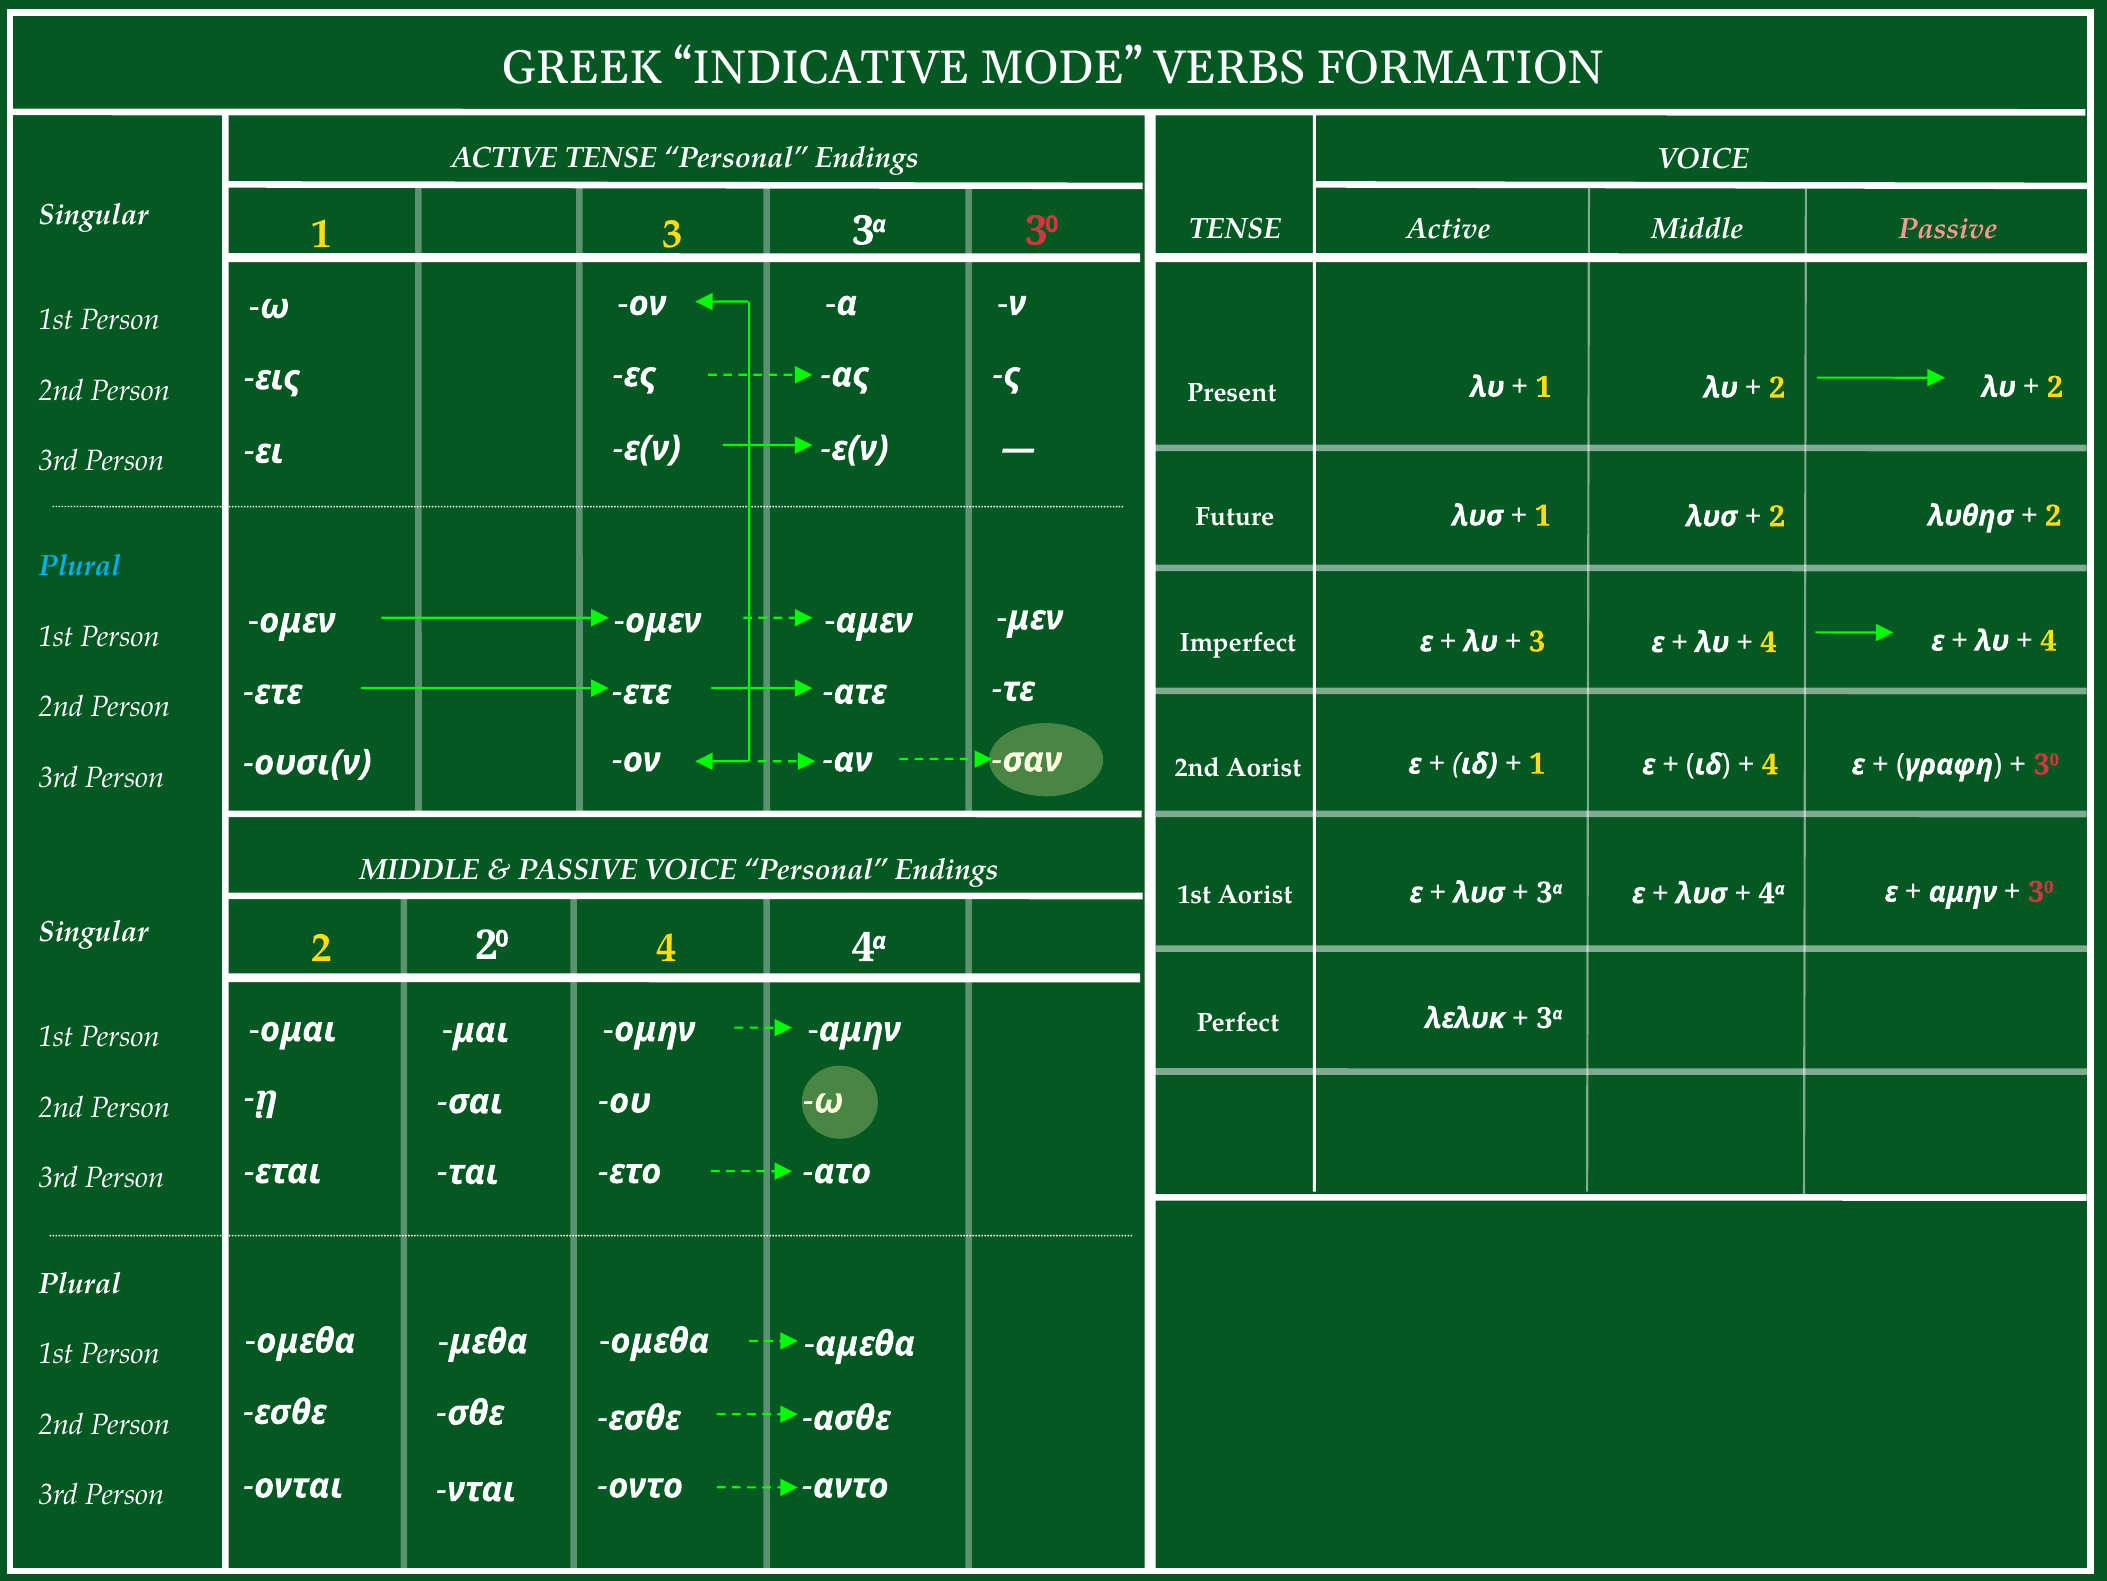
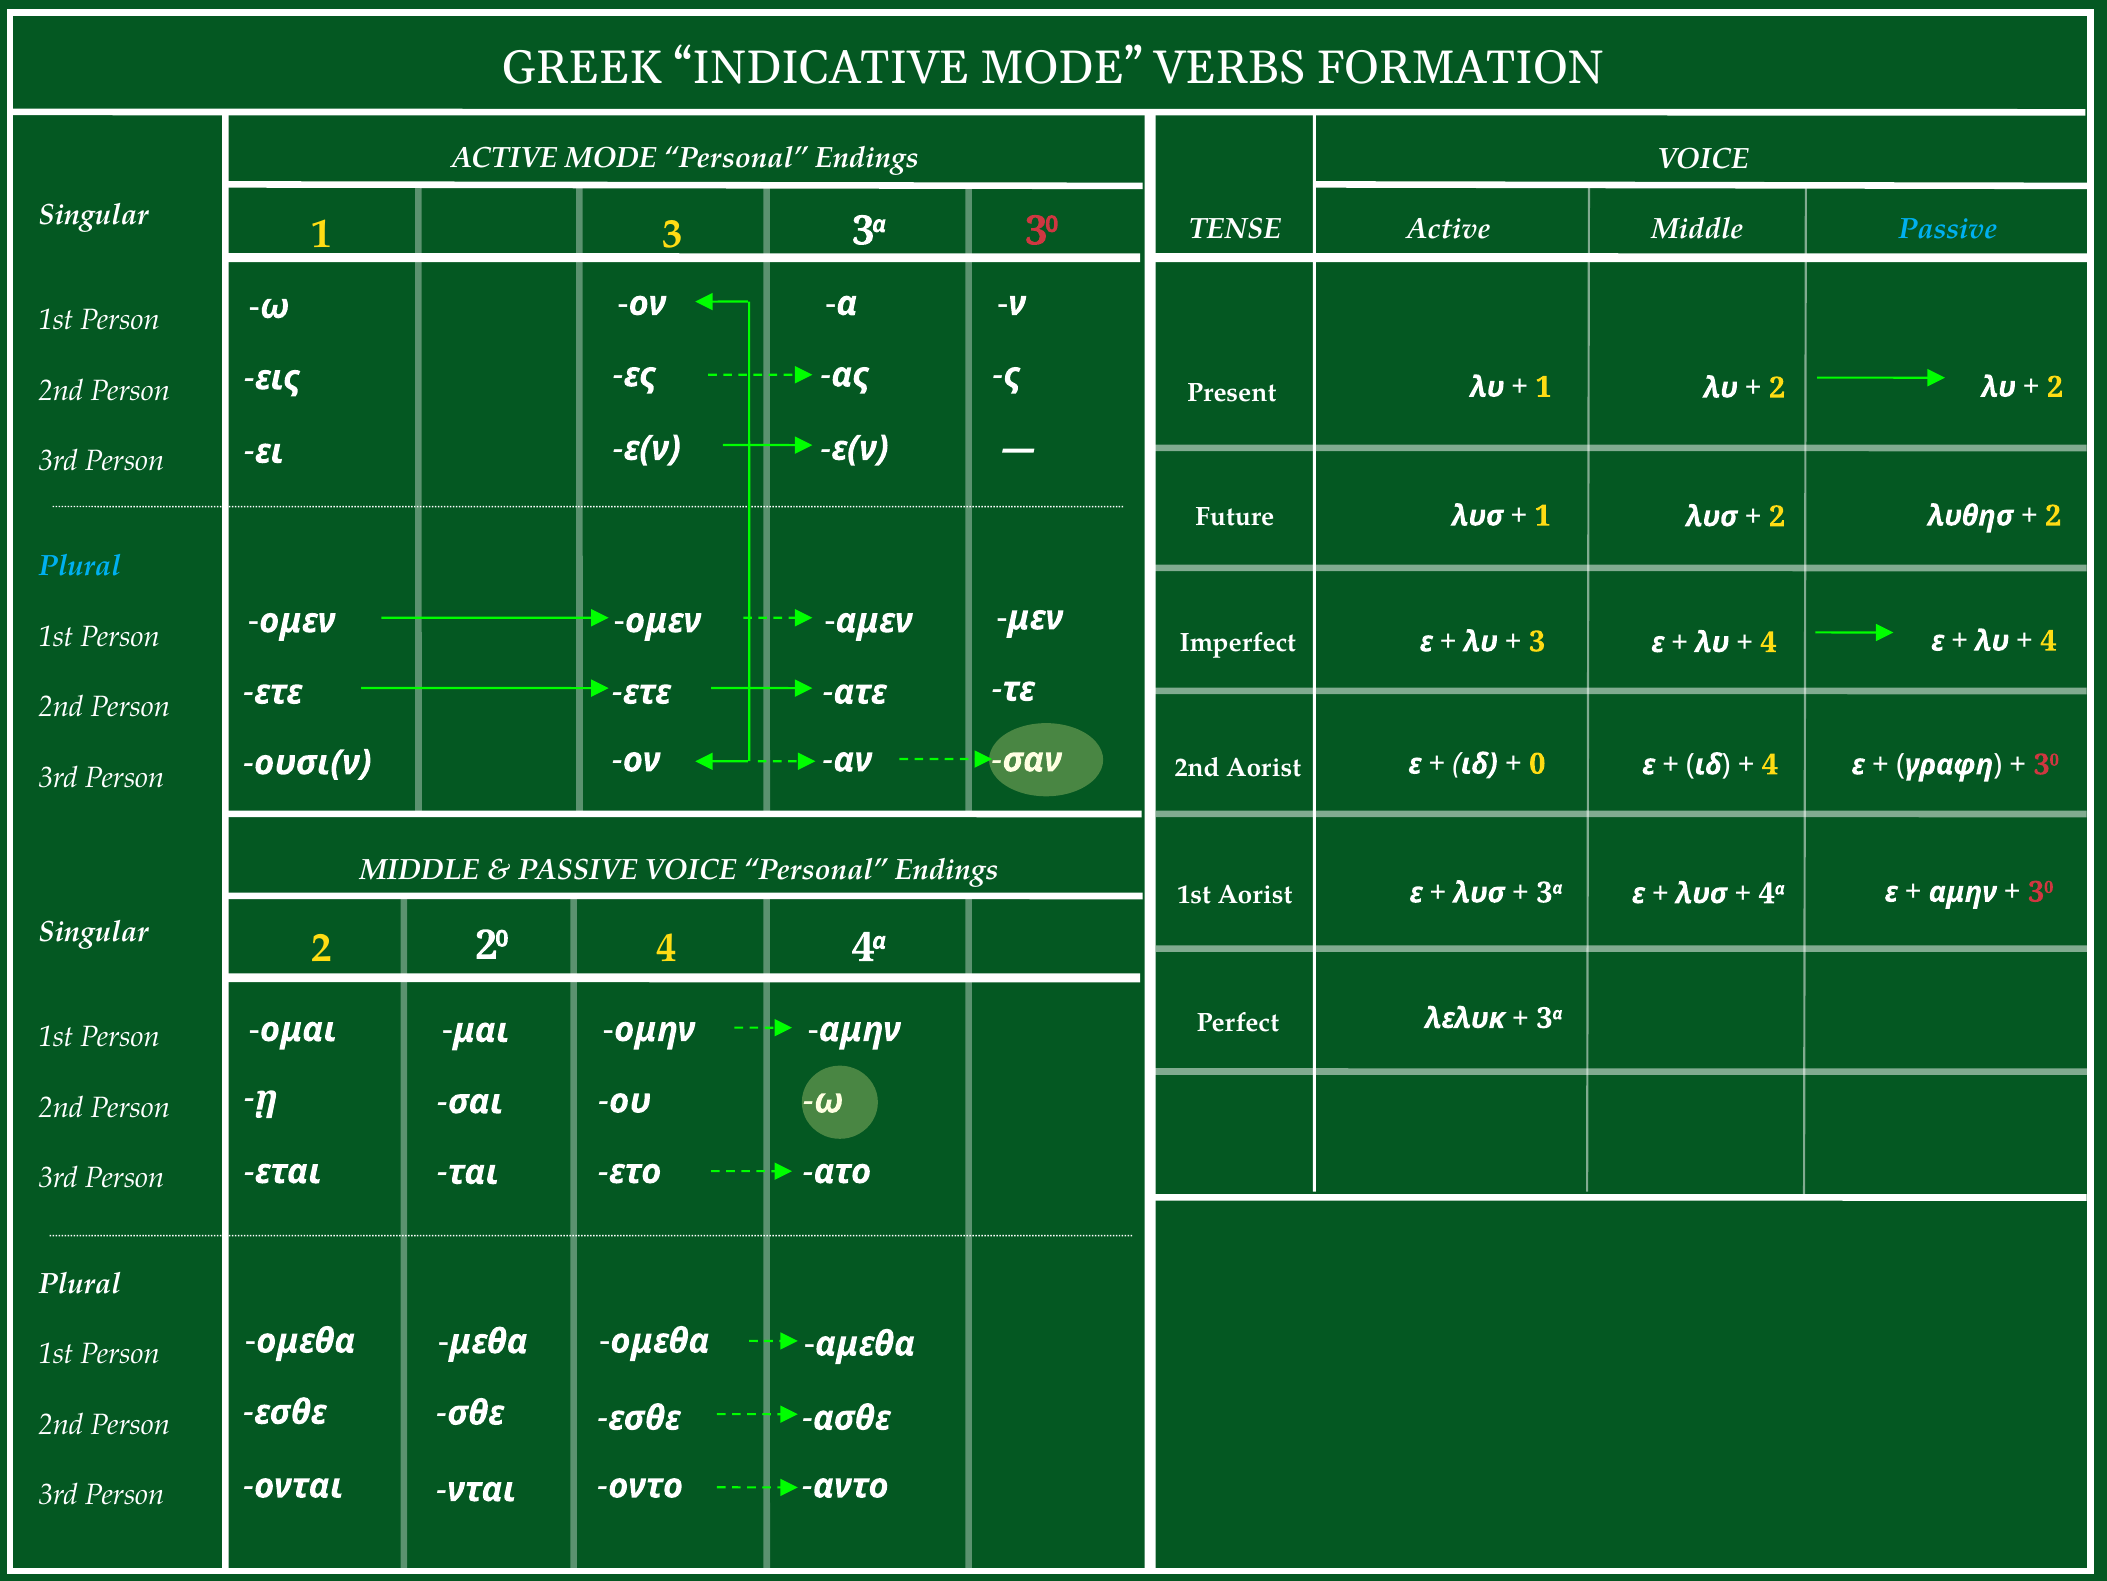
ACTIVE TENSE: TENSE -> MODE
Passive at (1948, 229) colour: pink -> light blue
1 at (1537, 764): 1 -> 0
